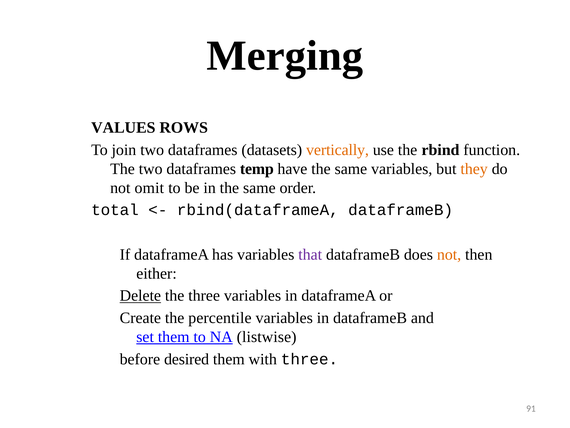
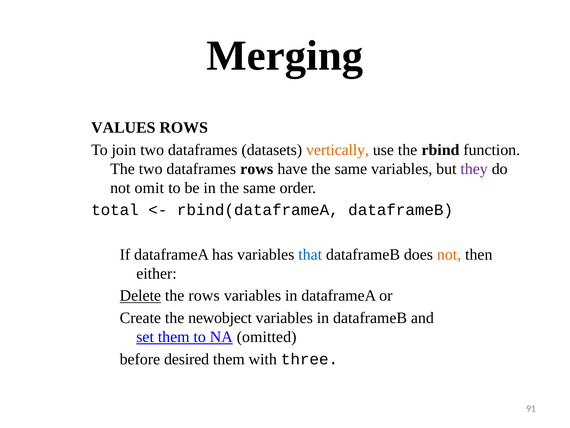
dataframes temp: temp -> rows
they colour: orange -> purple
that colour: purple -> blue
the three: three -> rows
percentile: percentile -> newobject
listwise: listwise -> omitted
